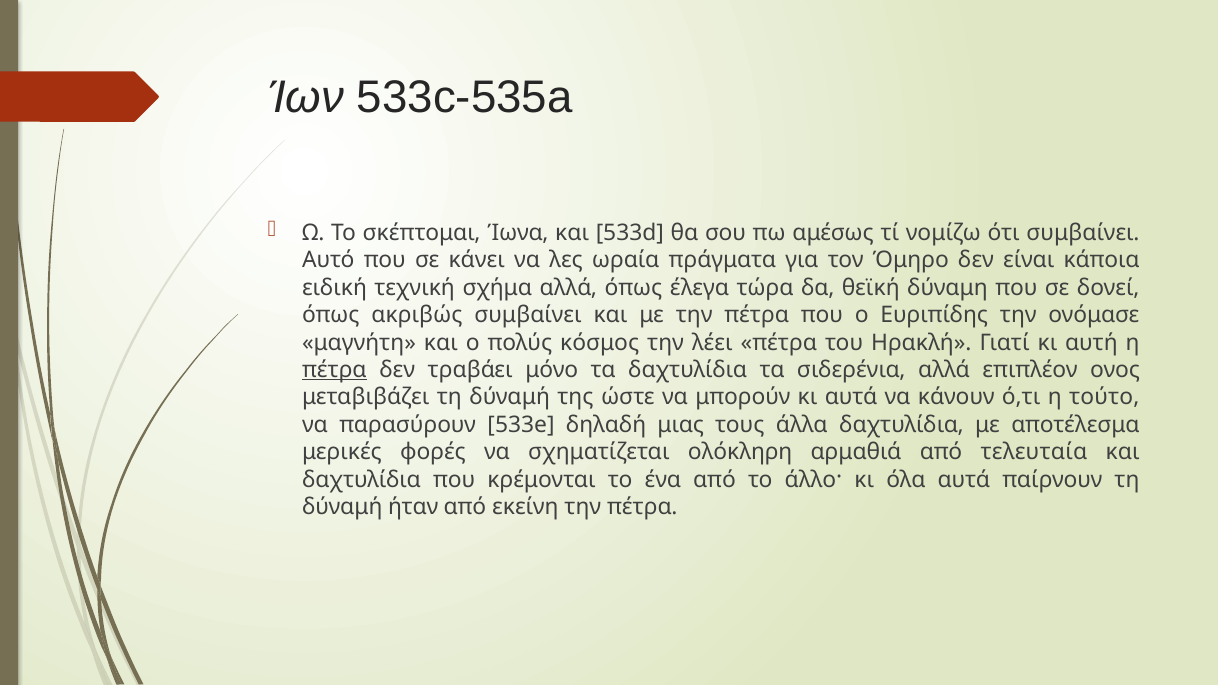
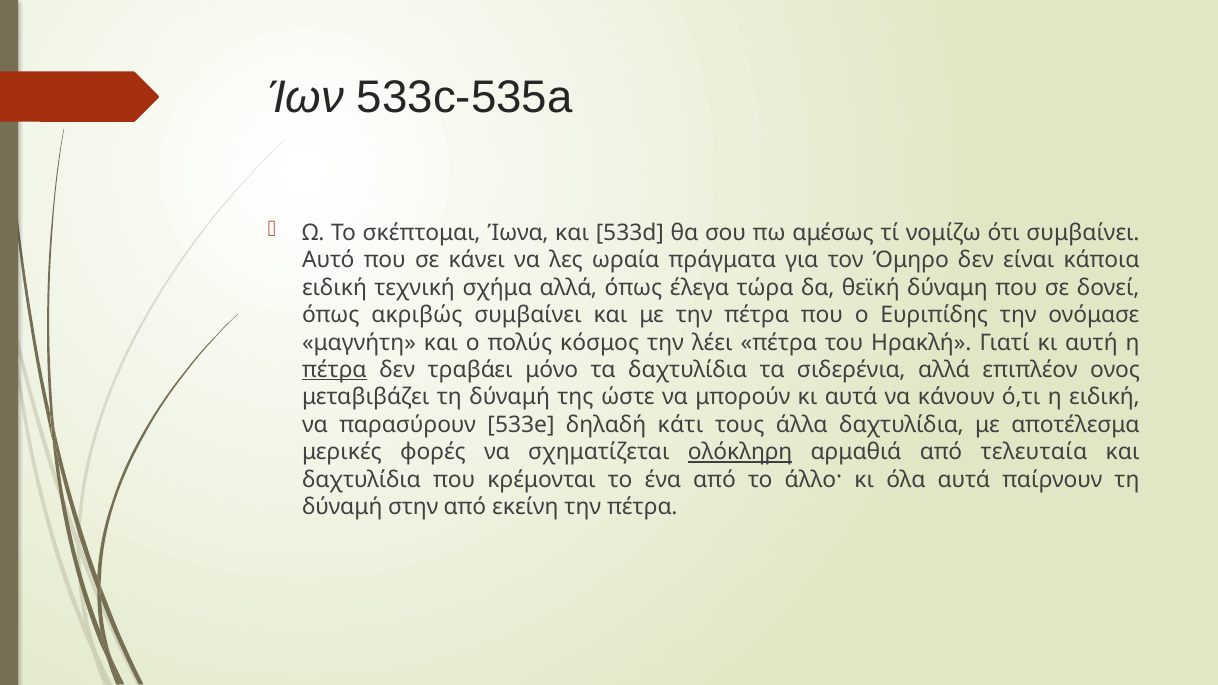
η τούτο: τούτο -> ειδική
μιας: μιας -> κάτι
ολόκληρη underline: none -> present
ήταν: ήταν -> στην
